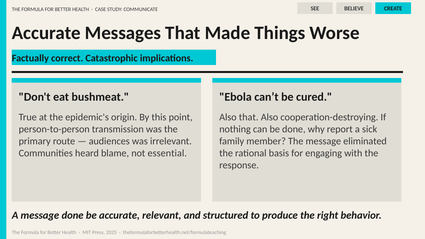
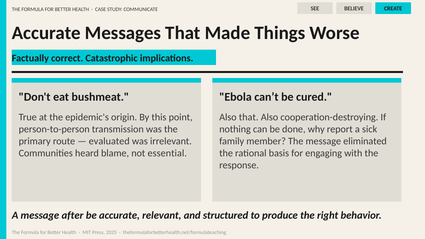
audiences: audiences -> evaluated
message done: done -> after
